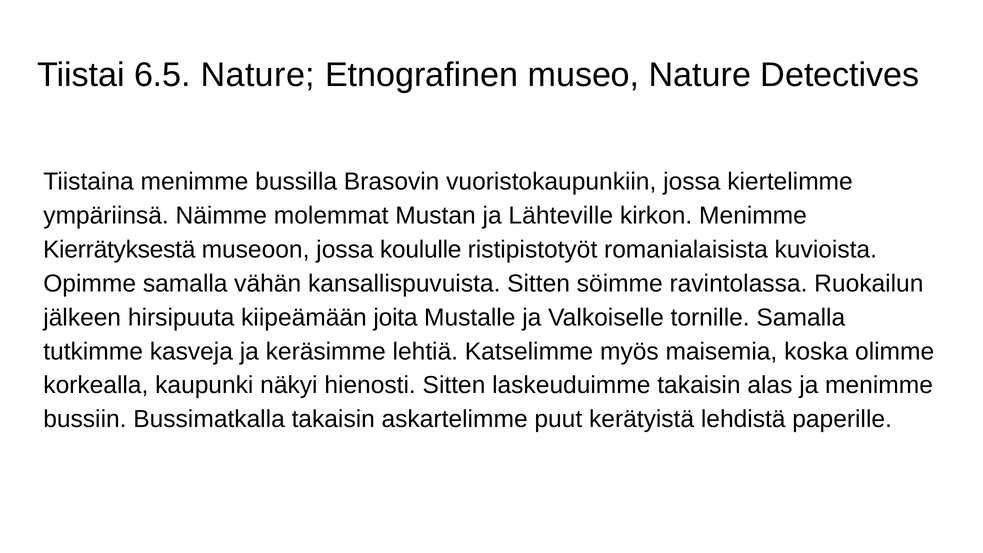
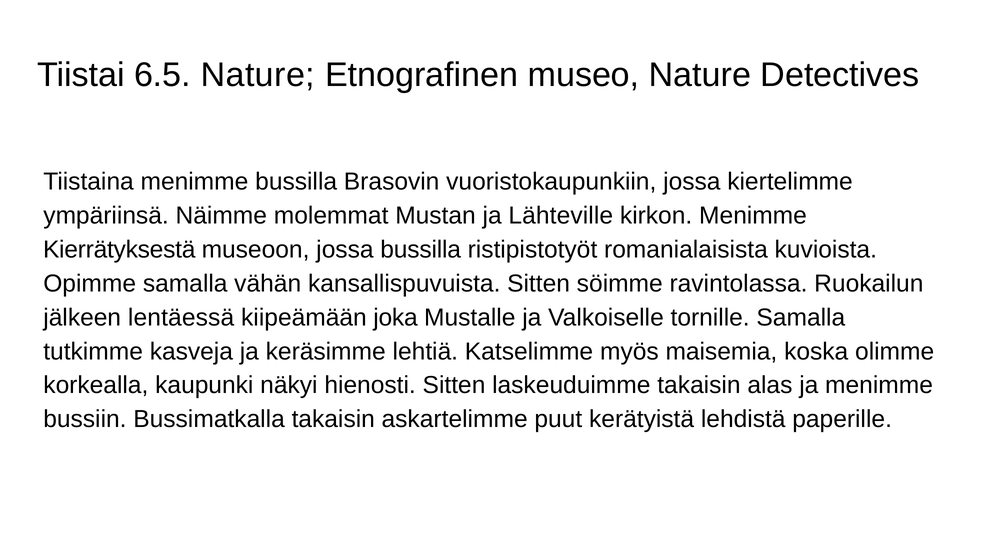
jossa koululle: koululle -> bussilla
hirsipuuta: hirsipuuta -> lentäessä
joita: joita -> joka
